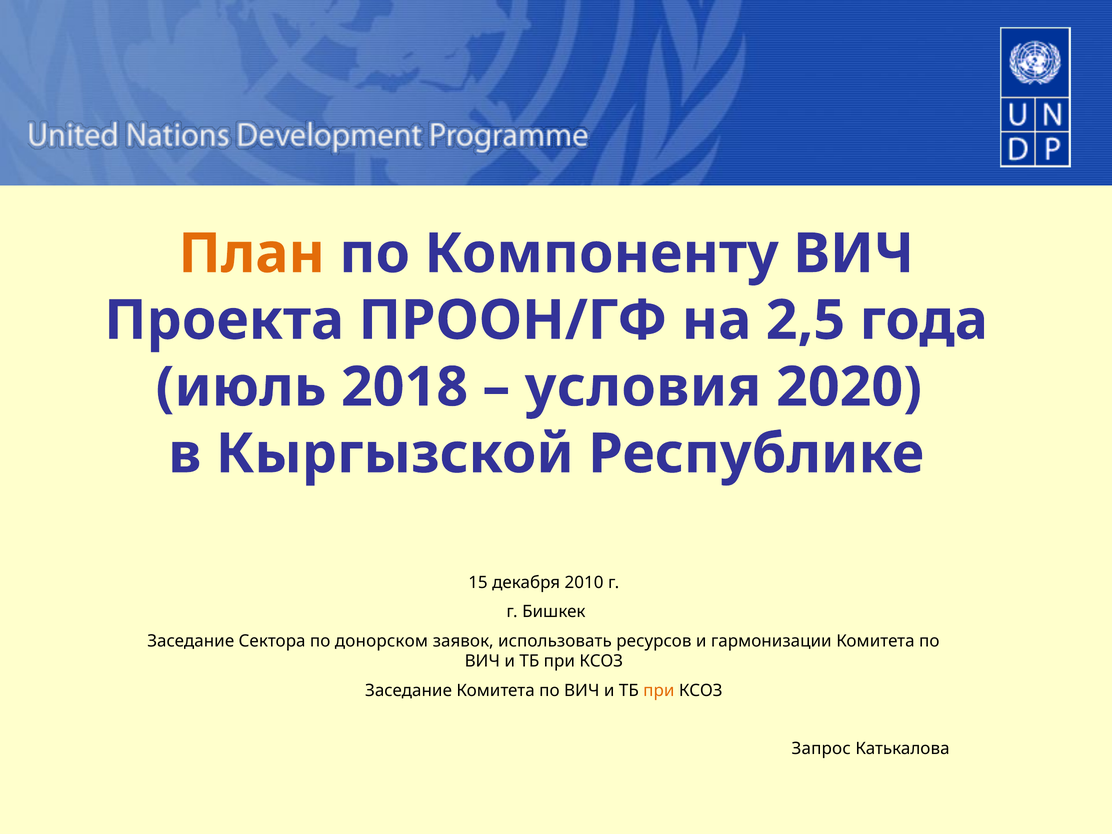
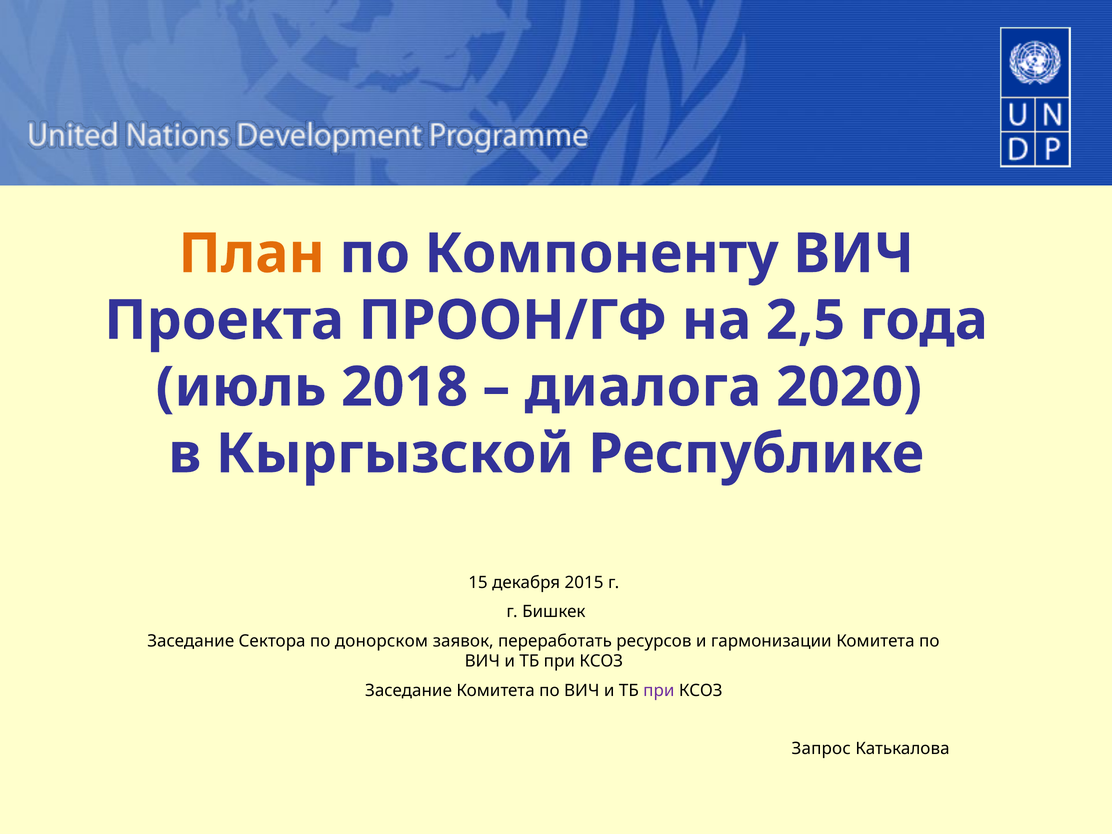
условия: условия -> диалога
2010: 2010 -> 2015
использовать: использовать -> переработать
при at (659, 690) colour: orange -> purple
